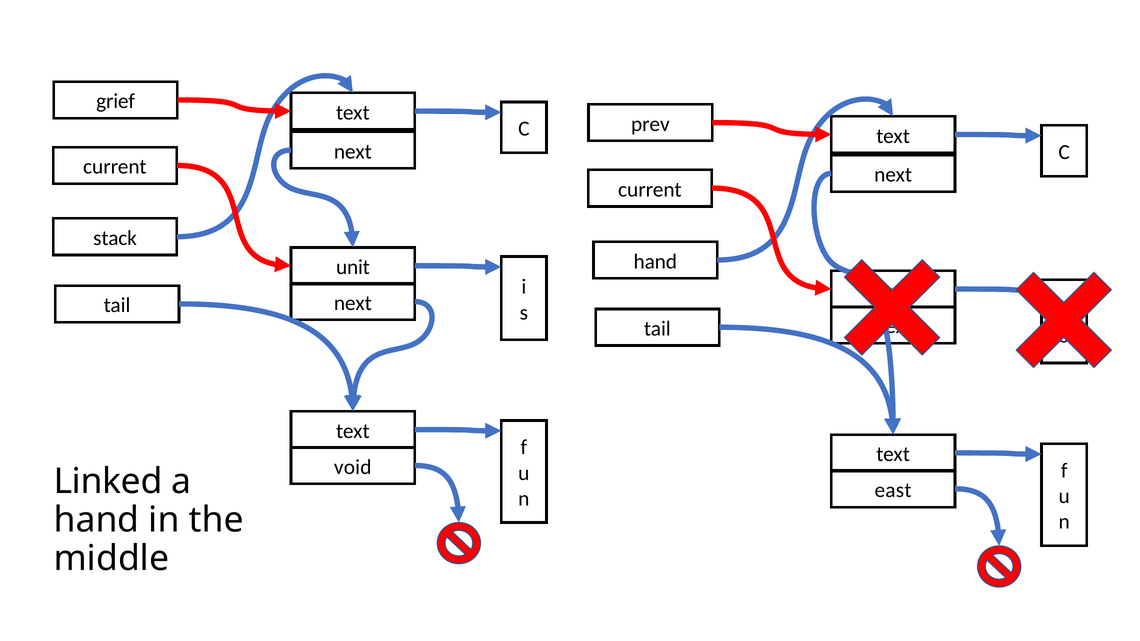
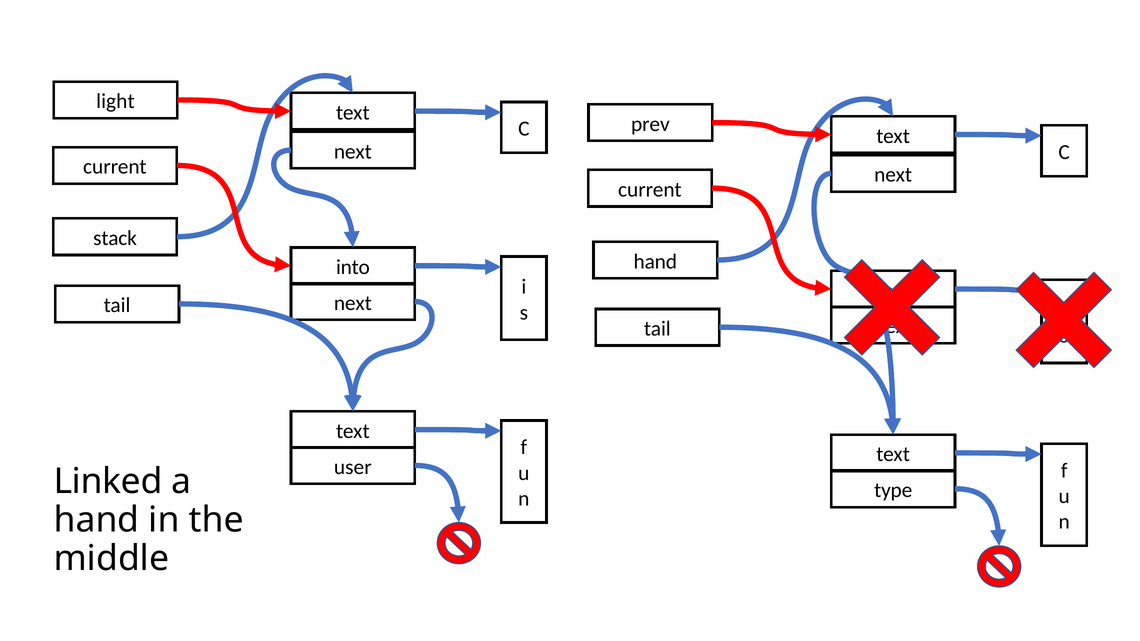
grief: grief -> light
unit: unit -> into
void: void -> user
east: east -> type
